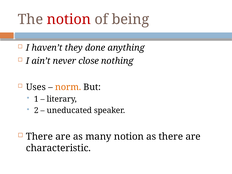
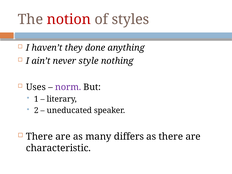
being: being -> styles
close: close -> style
norm colour: orange -> purple
many notion: notion -> differs
